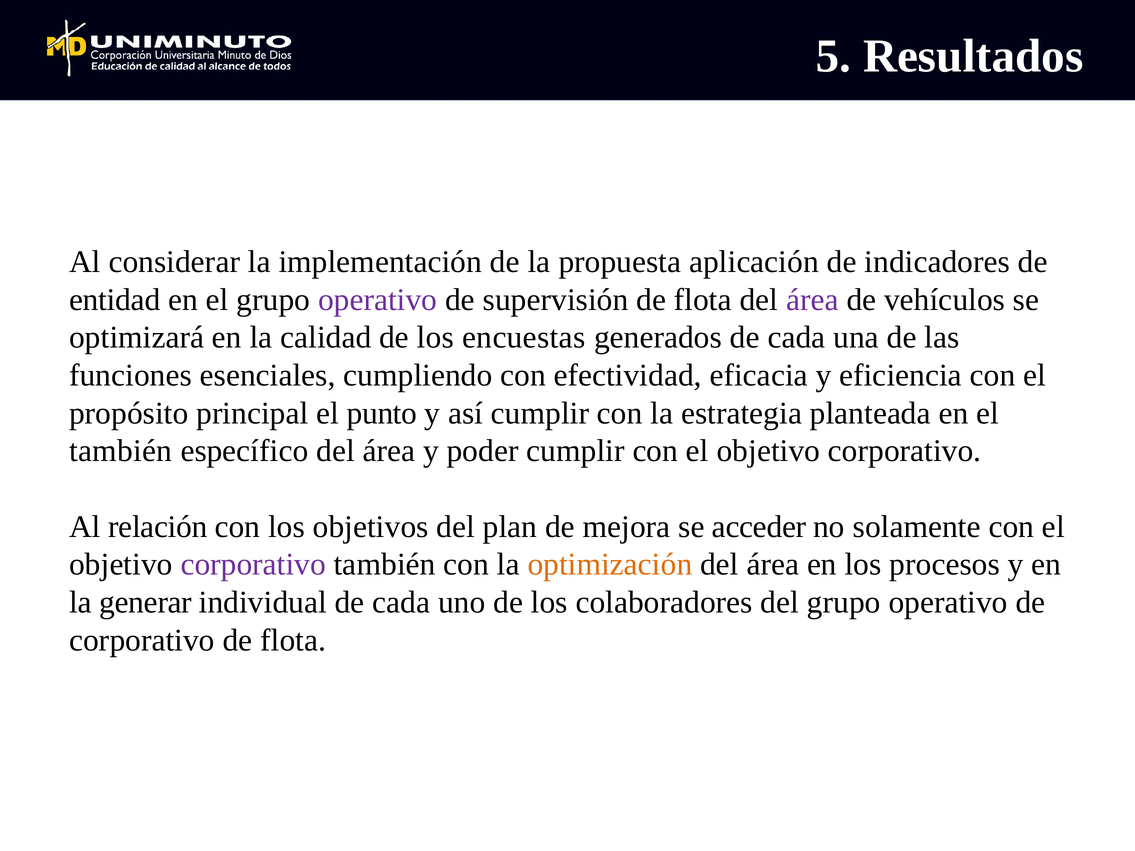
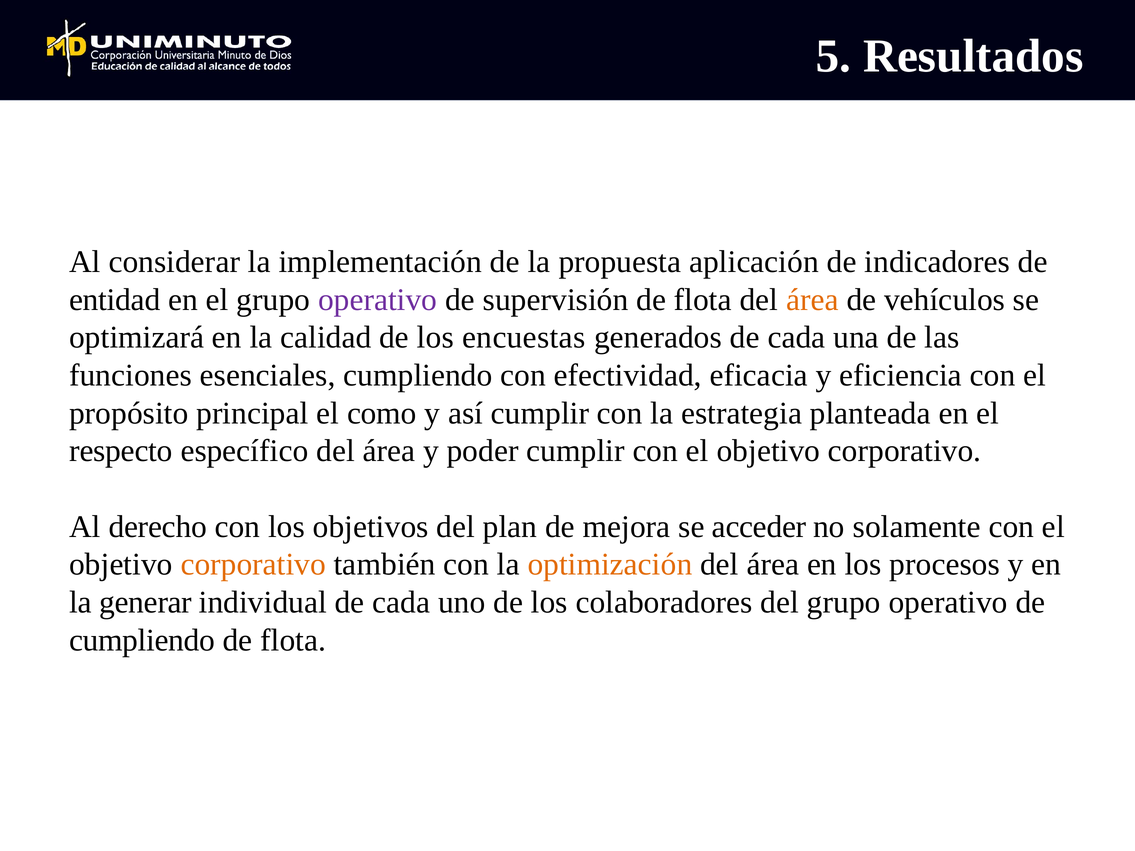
área at (812, 300) colour: purple -> orange
punto: punto -> como
también at (121, 451): también -> respecto
relación: relación -> derecho
corporativo at (253, 565) colour: purple -> orange
corporativo at (142, 640): corporativo -> cumpliendo
